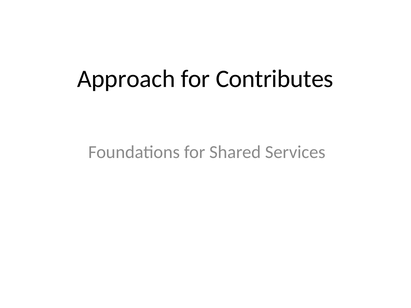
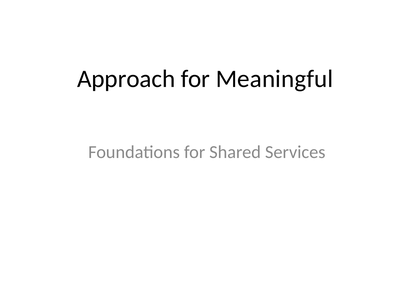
Contributes: Contributes -> Meaningful
